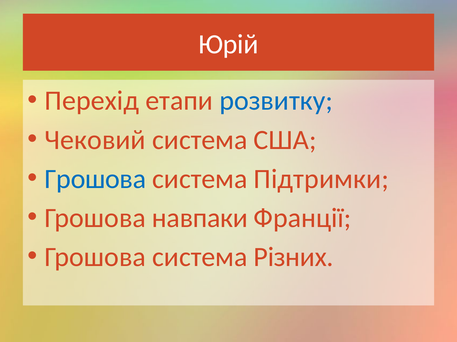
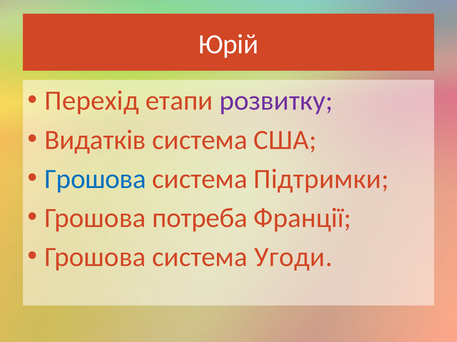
розвитку colour: blue -> purple
Чековий: Чековий -> Видатків
навпаки: навпаки -> потреба
Різних: Різних -> Угоди
